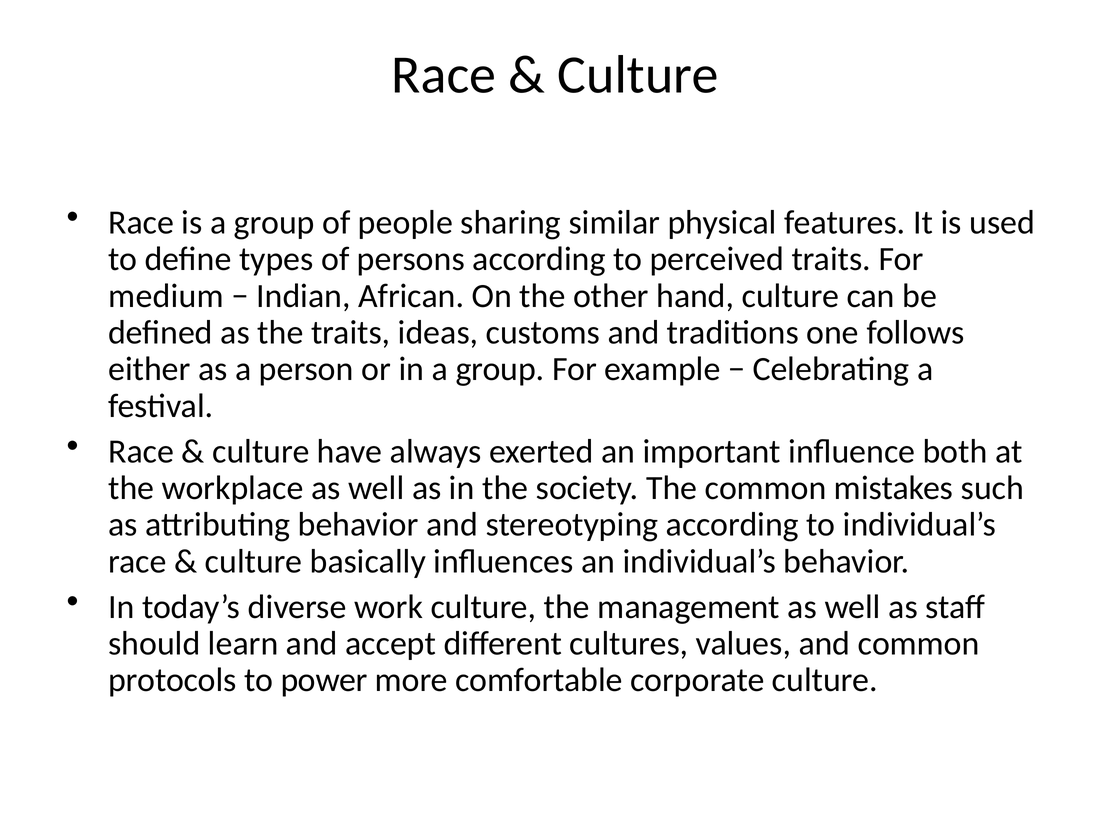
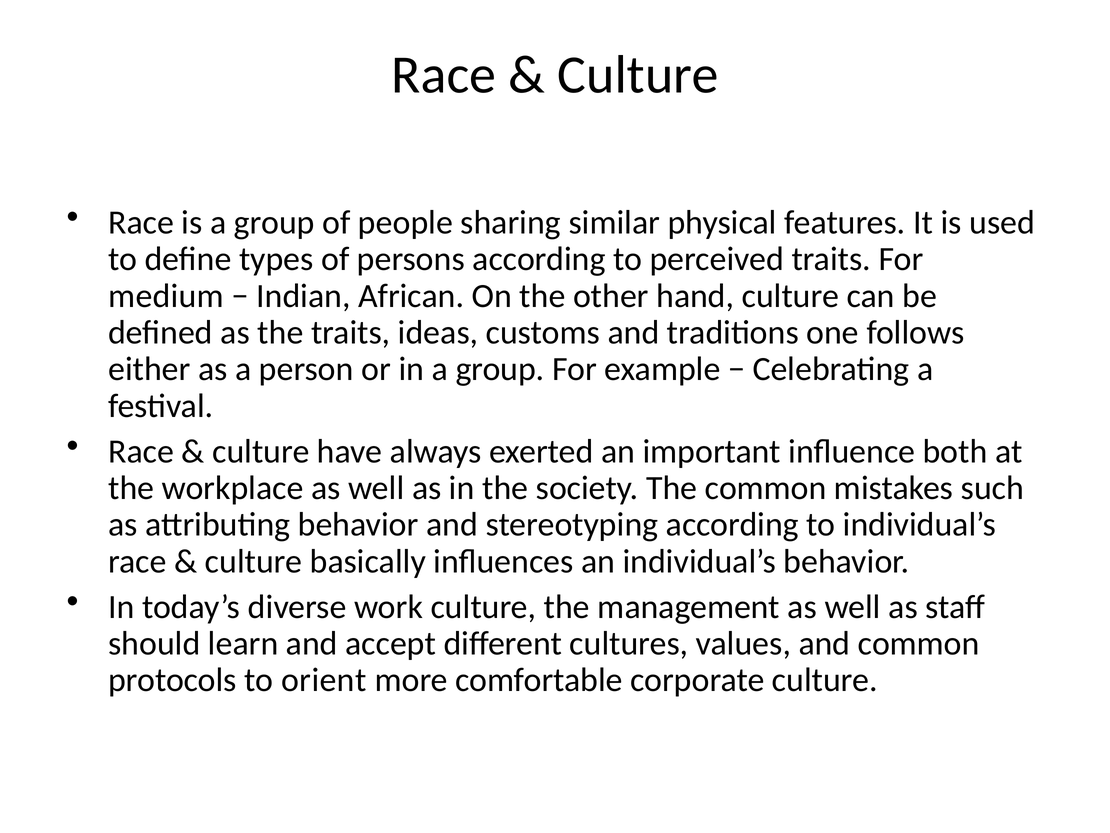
power: power -> orient
